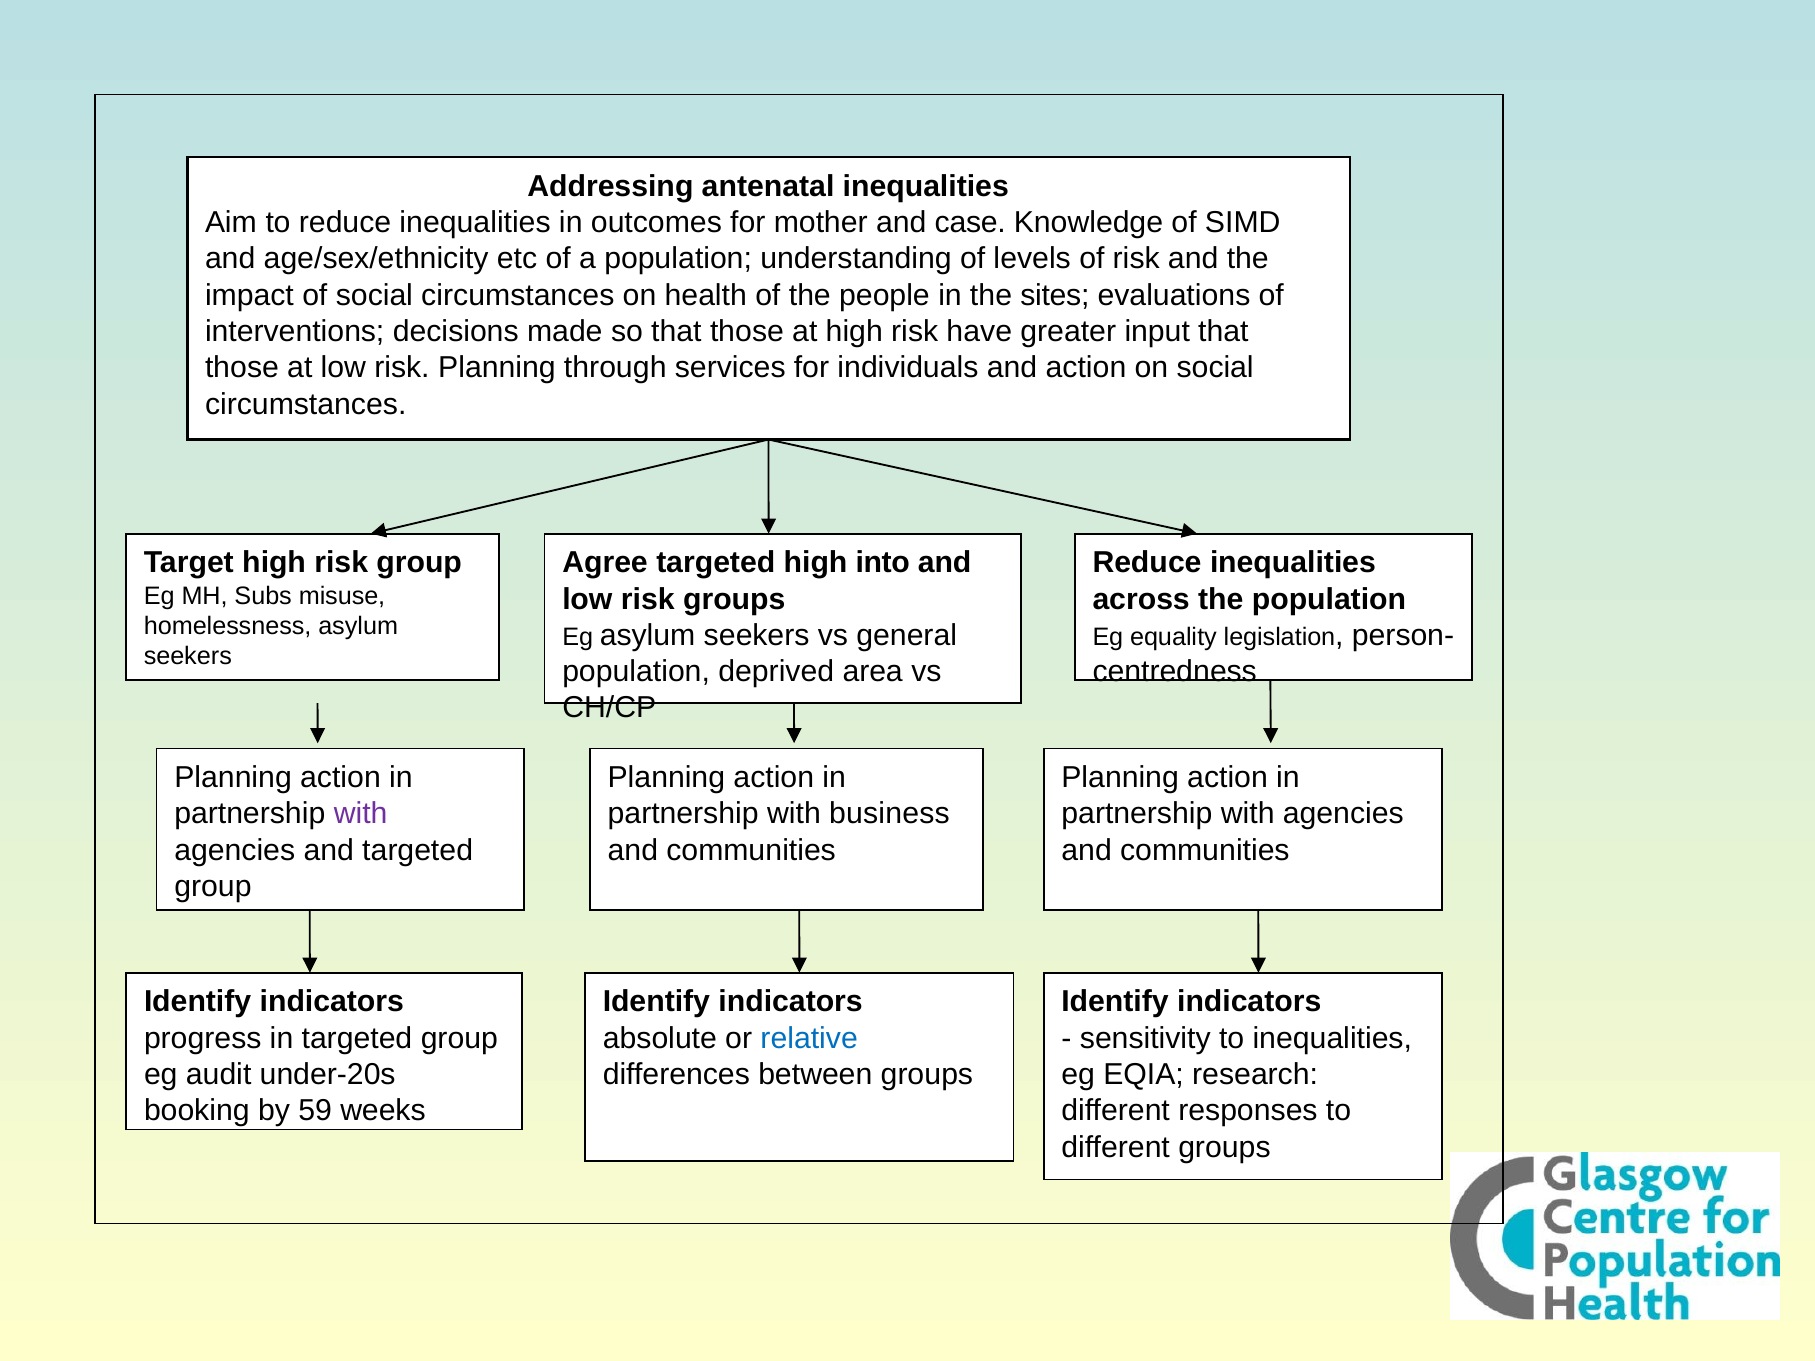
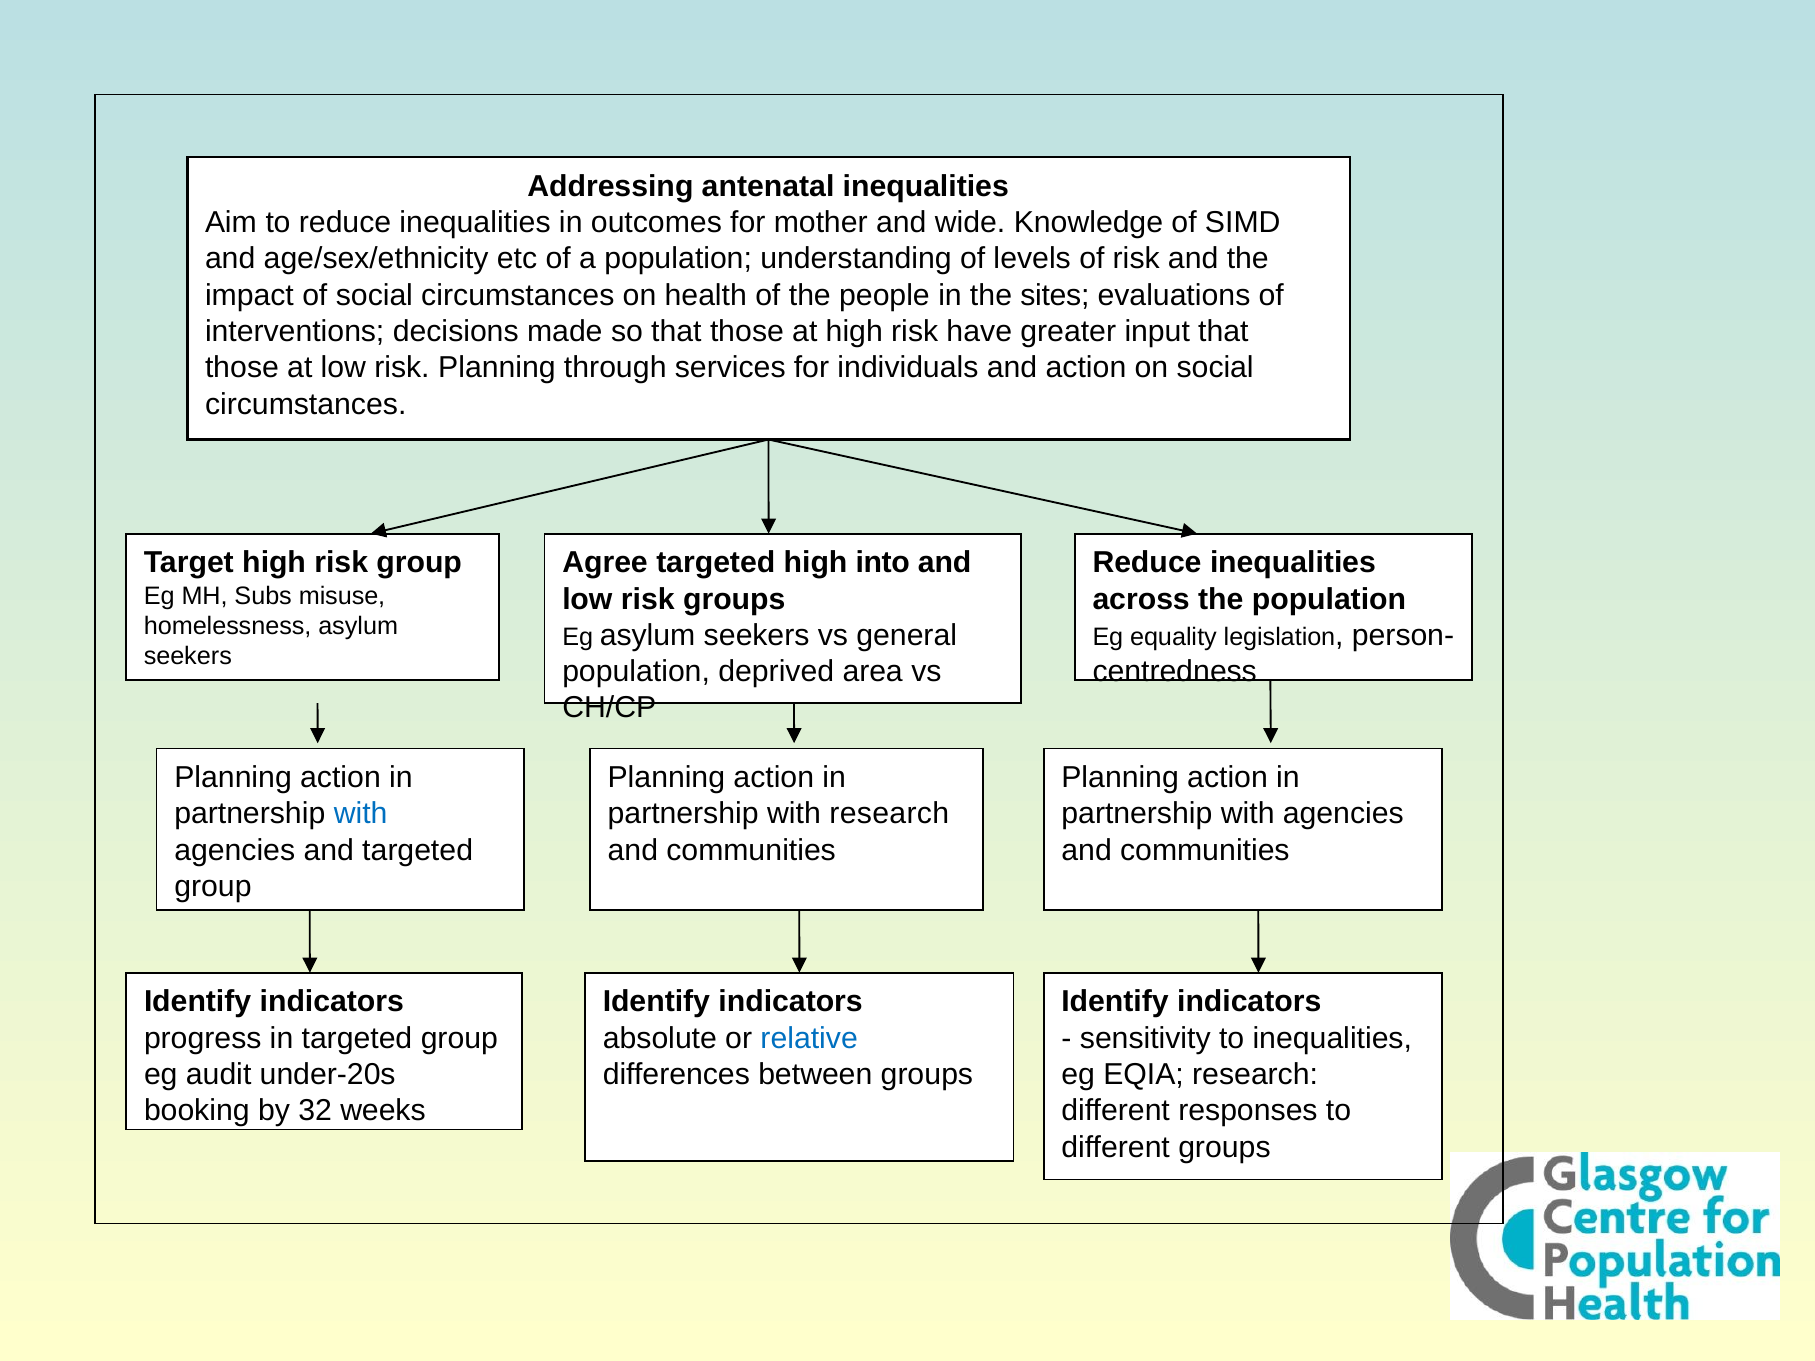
case: case -> wide
with at (361, 814) colour: purple -> blue
with business: business -> research
59: 59 -> 32
